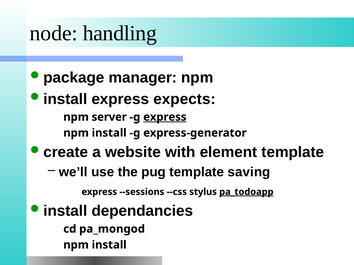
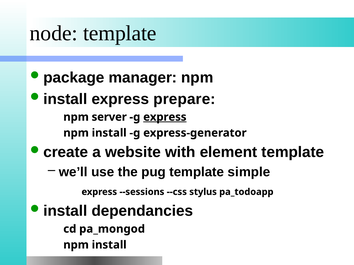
node handling: handling -> template
expects: expects -> prepare
saving: saving -> simple
pa_todoapp underline: present -> none
